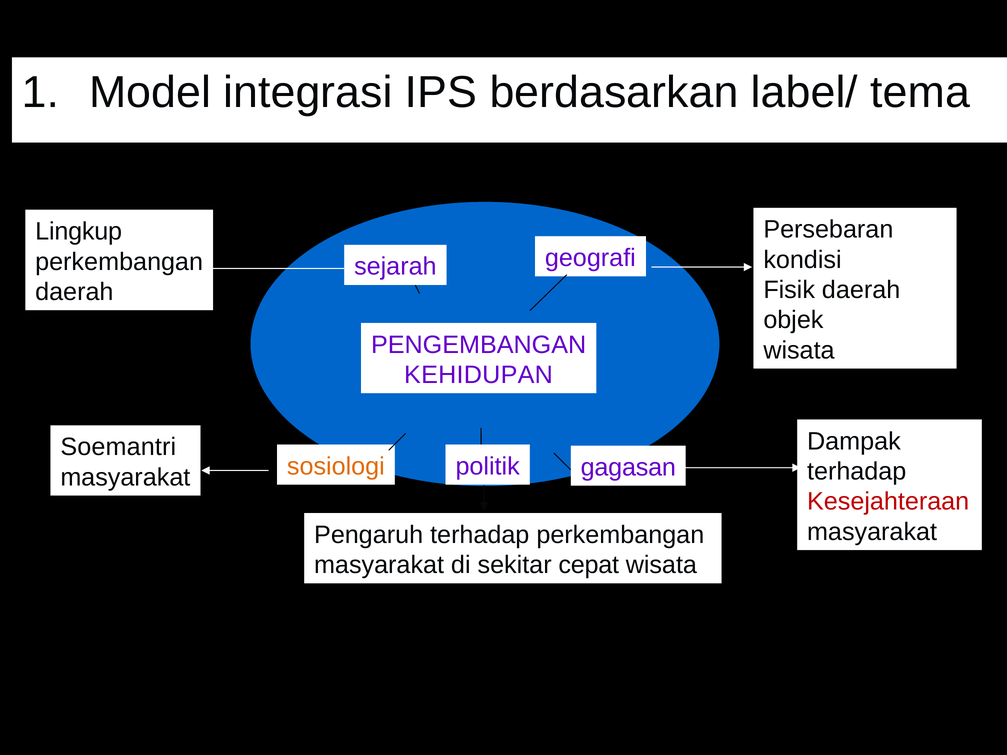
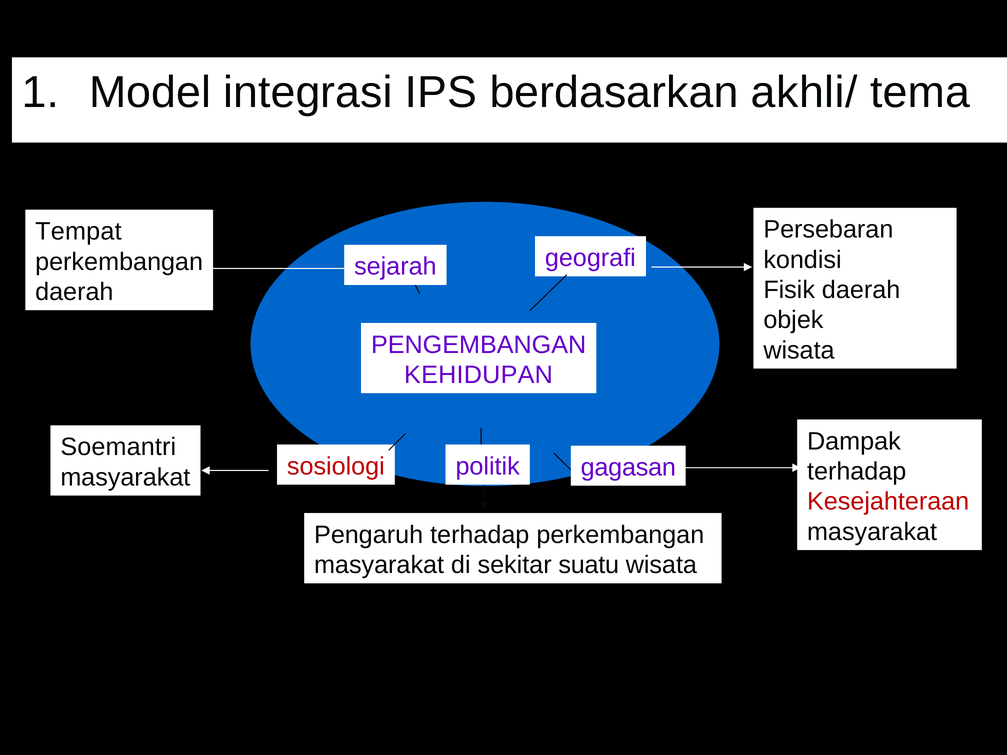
label/: label/ -> akhli/
Lingkup: Lingkup -> Tempat
sosiologi colour: orange -> red
cepat: cepat -> suatu
